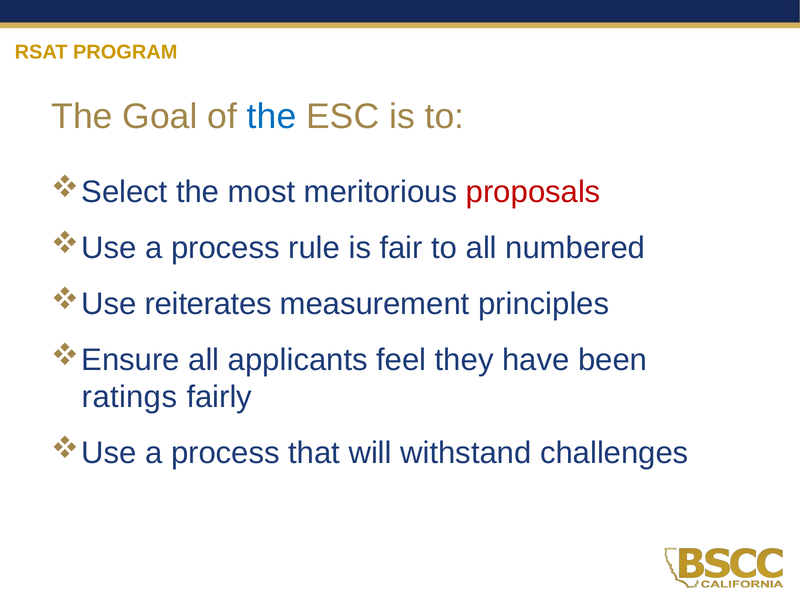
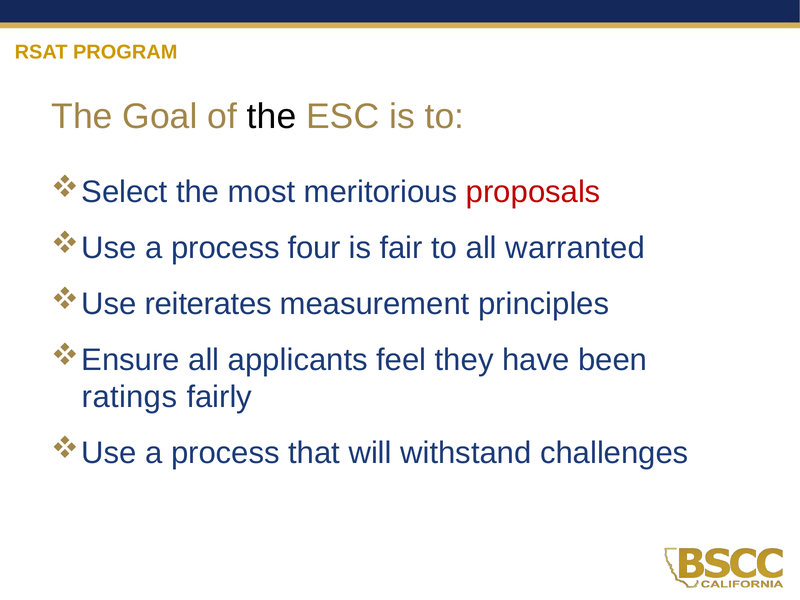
the at (272, 116) colour: blue -> black
rule: rule -> four
numbered: numbered -> warranted
